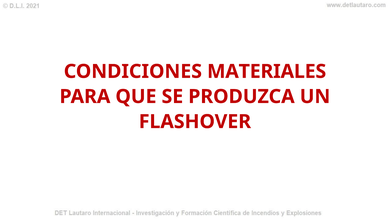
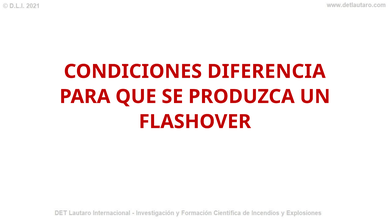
MATERIALES: MATERIALES -> DIFERENCIA
